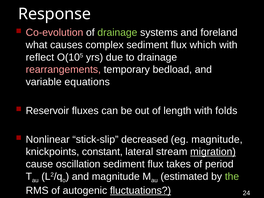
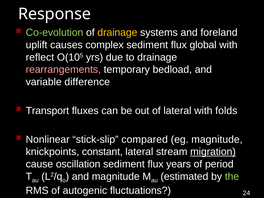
Co-evolution colour: pink -> light green
drainage at (117, 33) colour: light green -> yellow
what: what -> uplift
which: which -> global
equations: equations -> difference
Reservoir: Reservoir -> Transport
of length: length -> lateral
decreased: decreased -> compared
takes: takes -> years
fluctuations underline: present -> none
